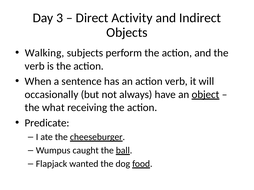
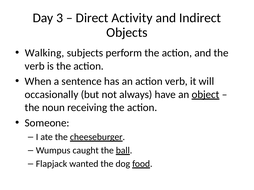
what: what -> noun
Predicate: Predicate -> Someone
